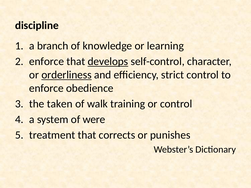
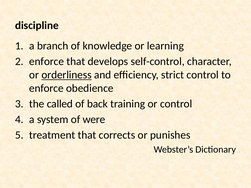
develops underline: present -> none
taken: taken -> called
walk: walk -> back
